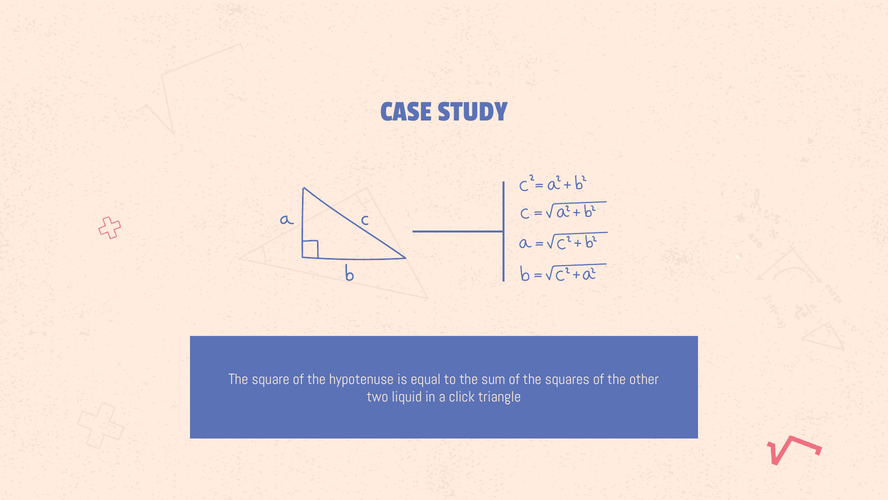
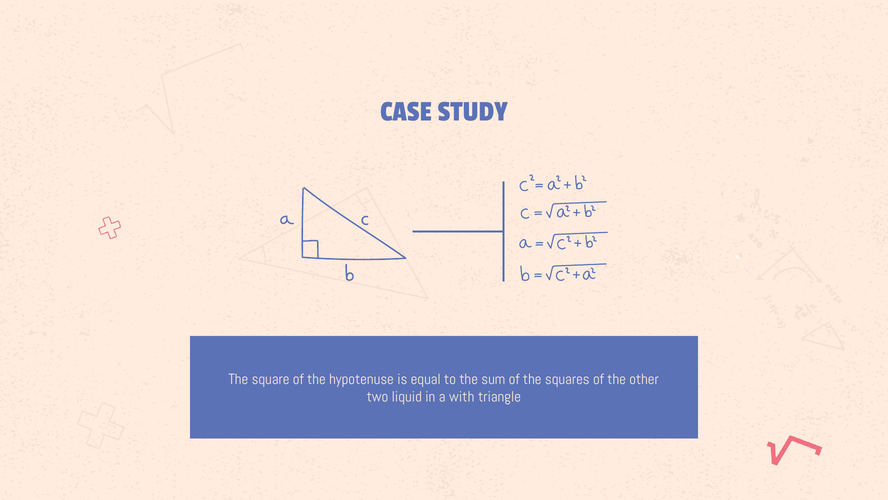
click: click -> with
